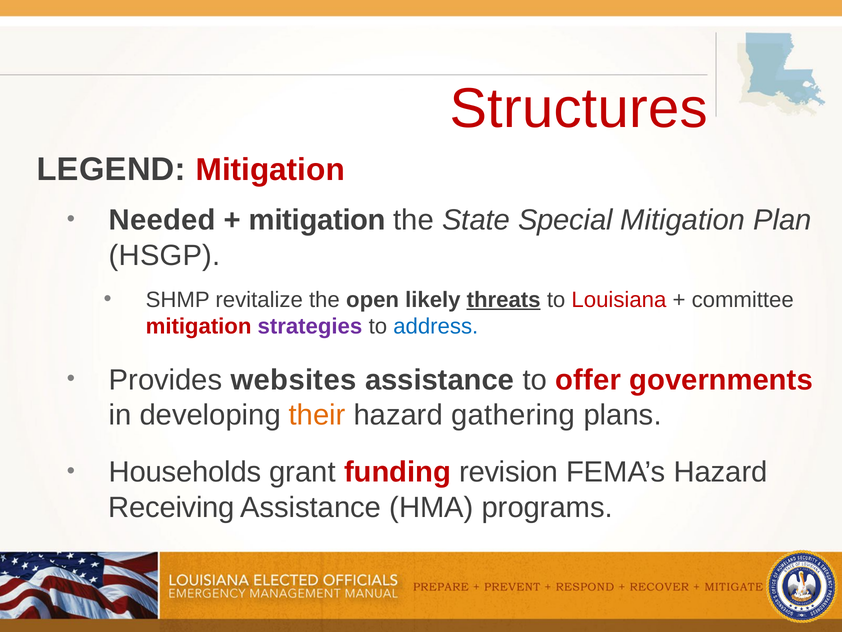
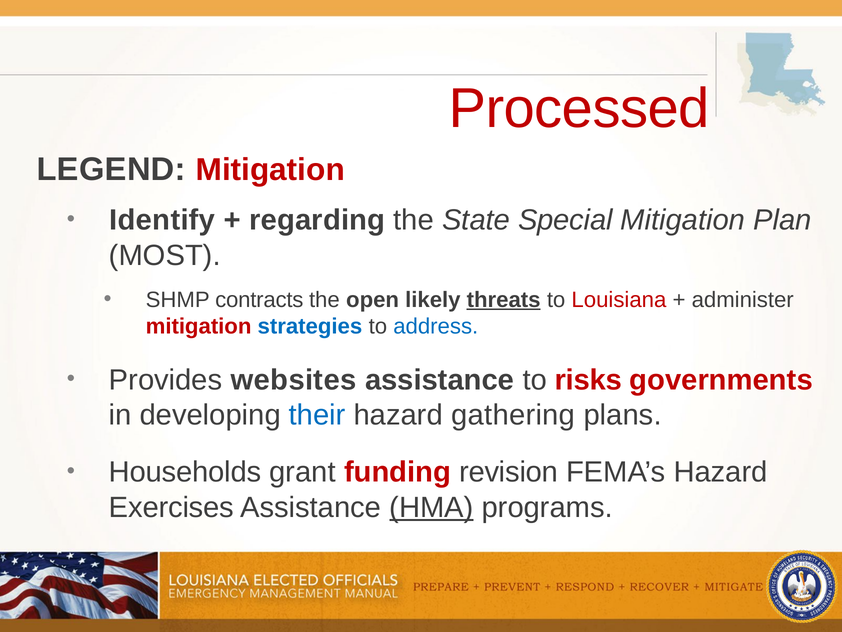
Structures: Structures -> Processed
Needed: Needed -> Identify
mitigation at (317, 220): mitigation -> regarding
HSGP: HSGP -> MOST
revitalize: revitalize -> contracts
committee: committee -> administer
strategies colour: purple -> blue
offer: offer -> risks
their colour: orange -> blue
Receiving: Receiving -> Exercises
HMA underline: none -> present
